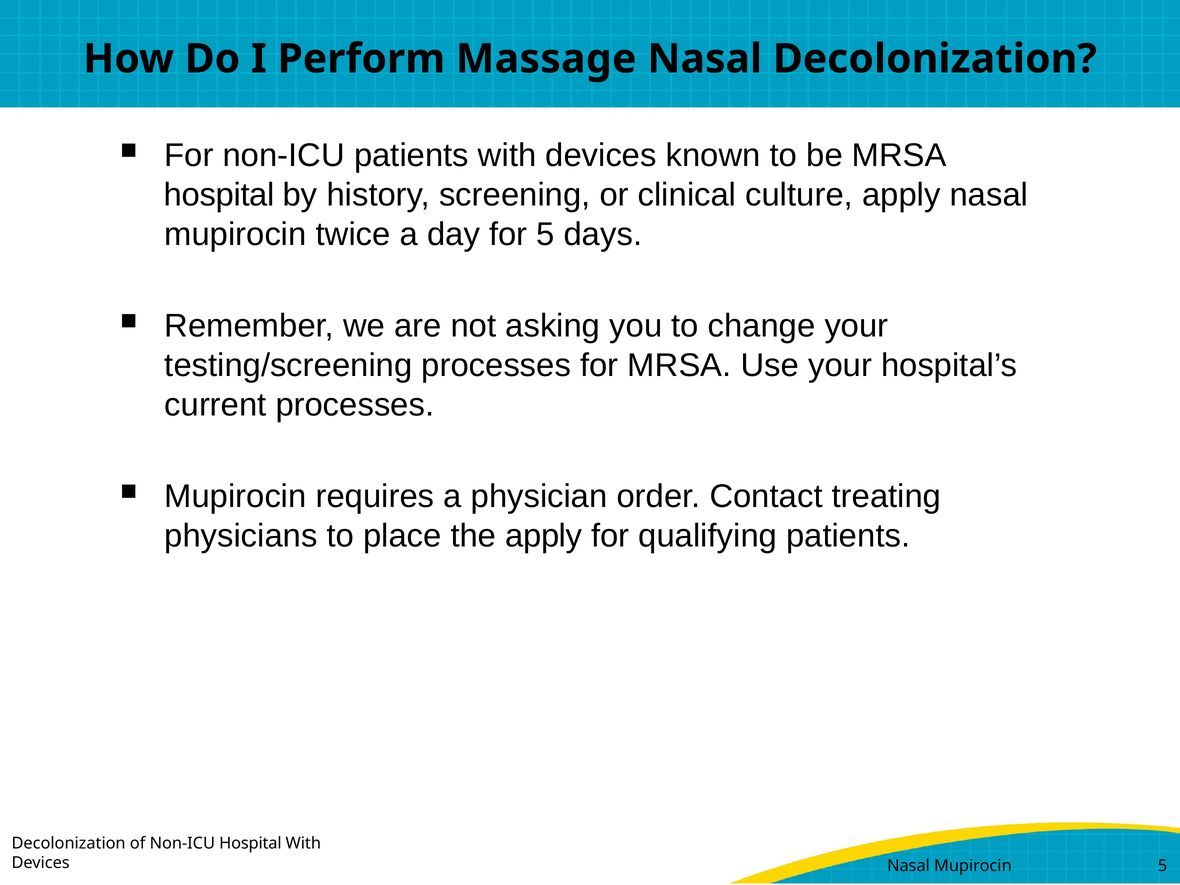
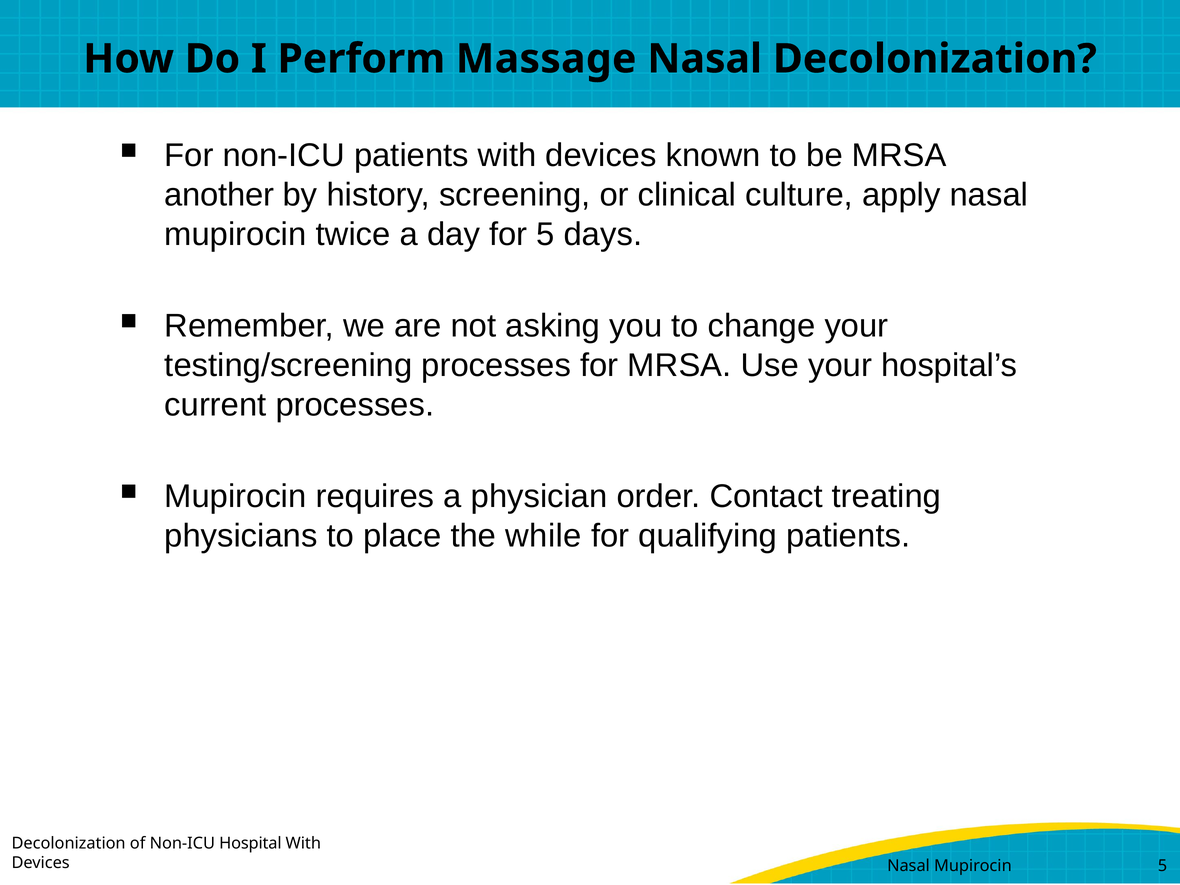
hospital at (219, 195): hospital -> another
the apply: apply -> while
